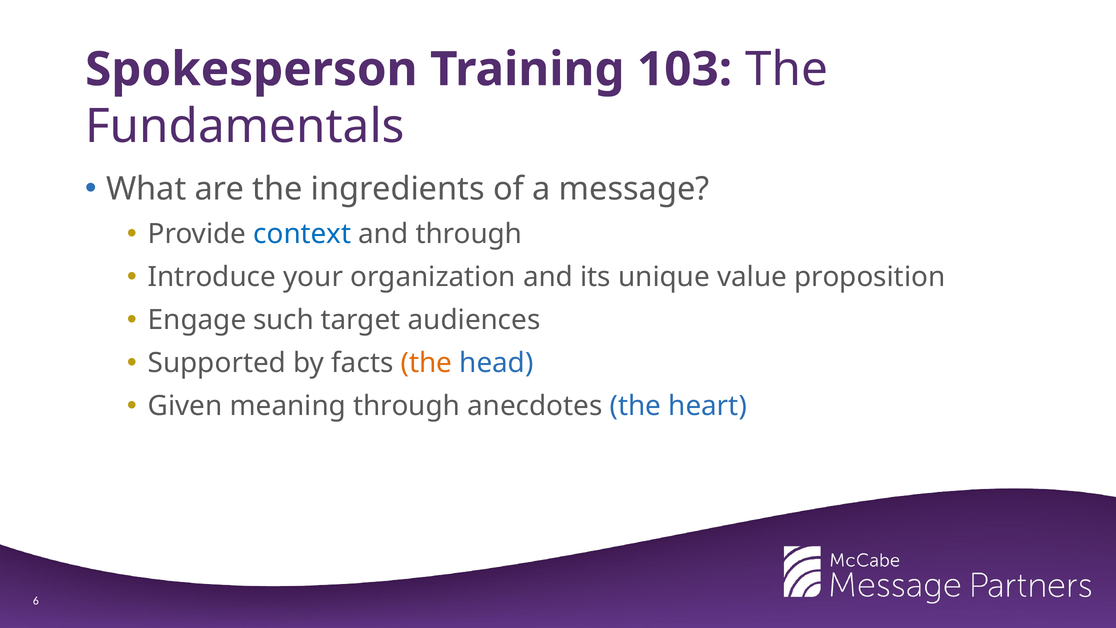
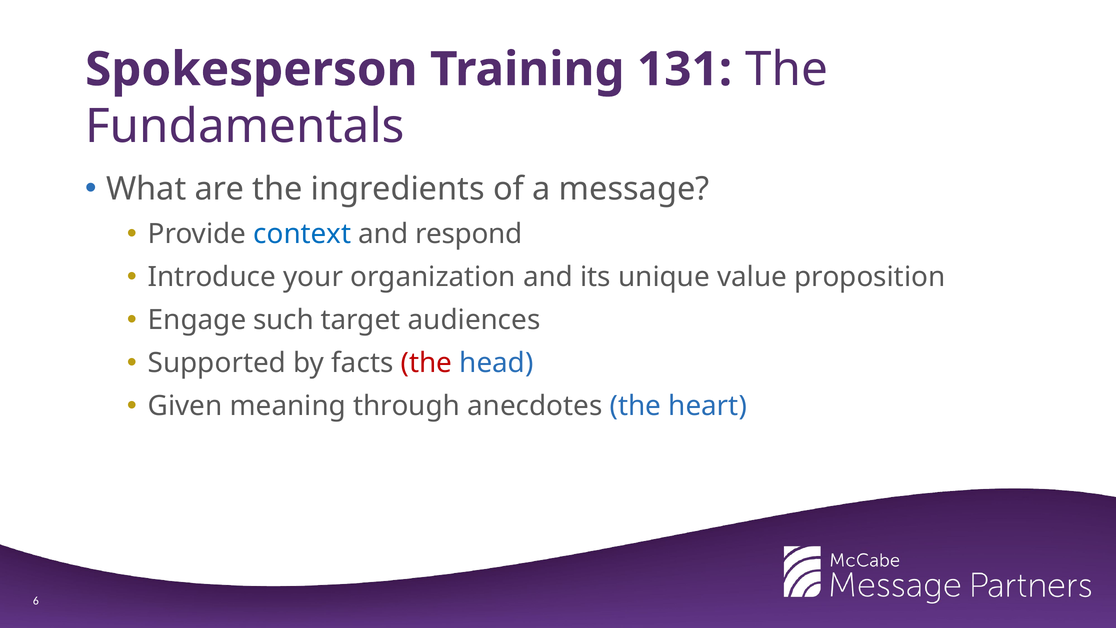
103: 103 -> 131
and through: through -> respond
the at (426, 363) colour: orange -> red
